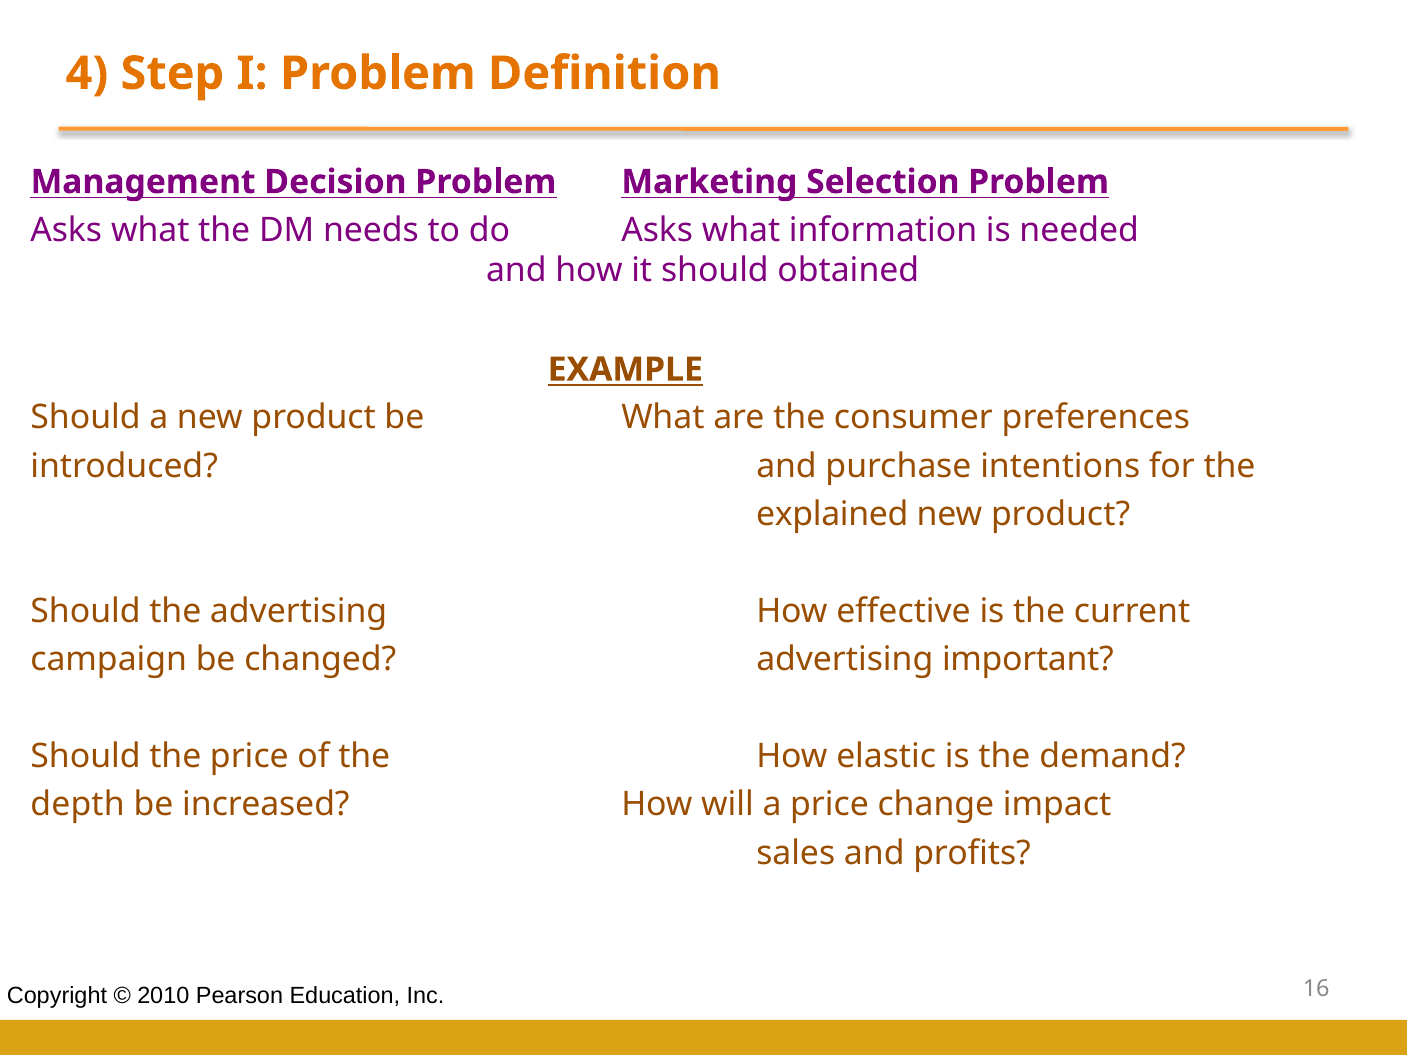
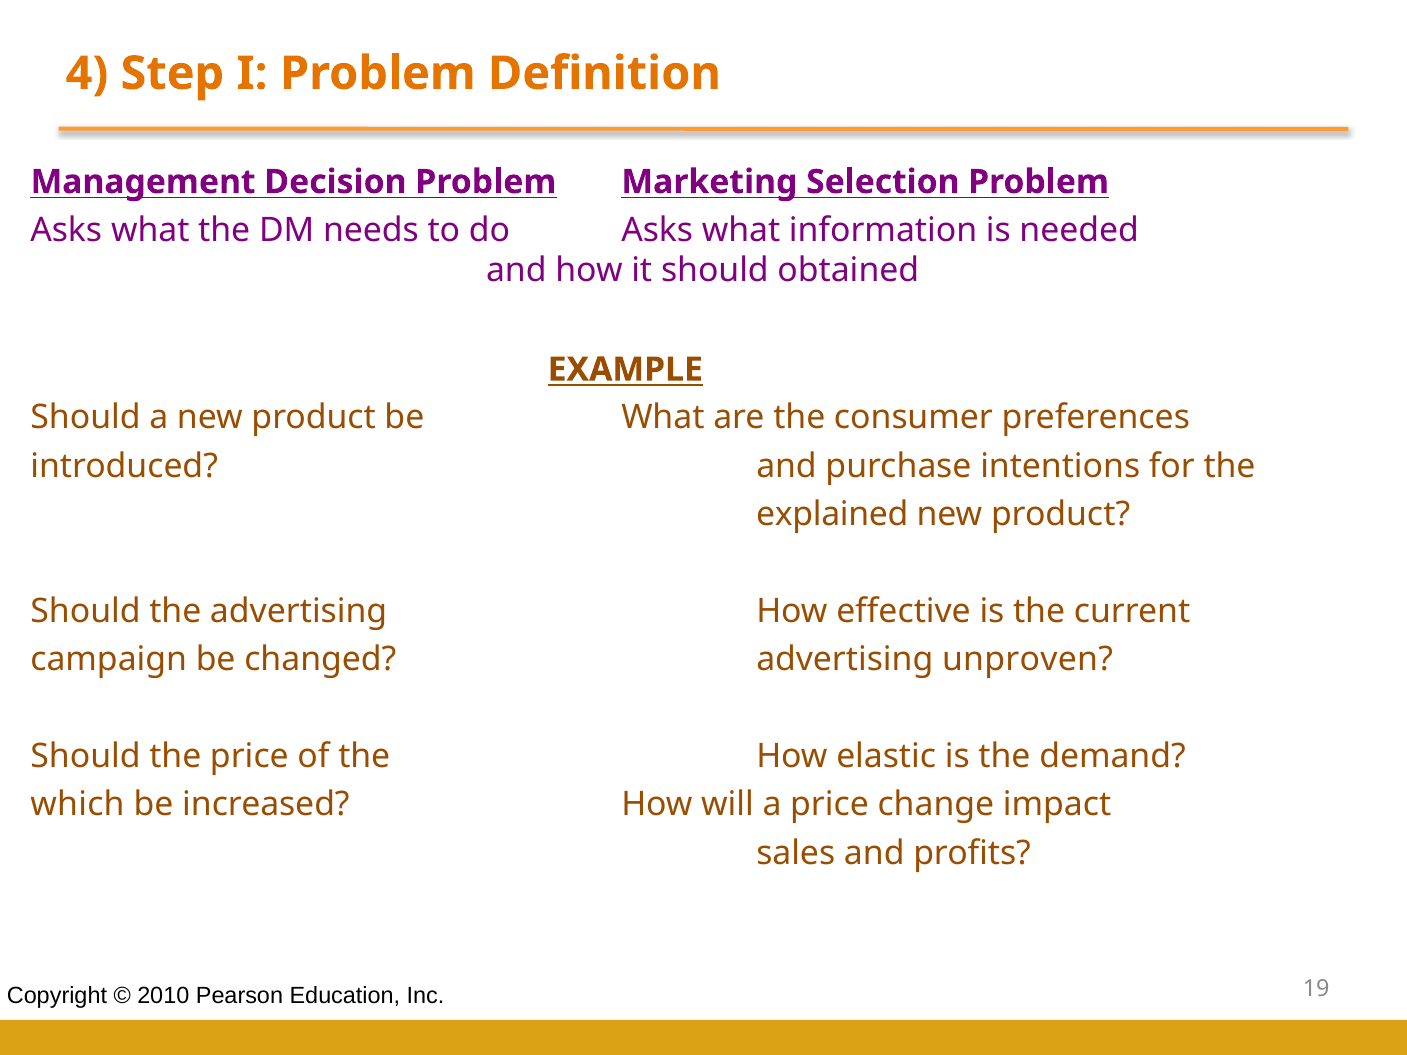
important: important -> unproven
depth: depth -> which
16: 16 -> 19
